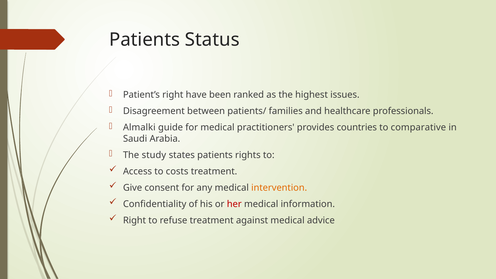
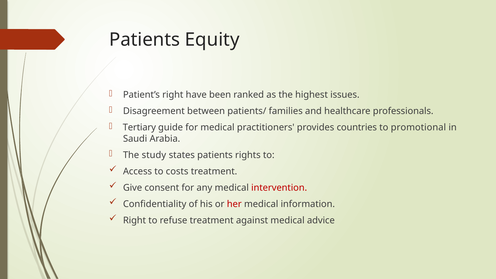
Status: Status -> Equity
Almalki: Almalki -> Tertiary
comparative: comparative -> promotional
intervention colour: orange -> red
